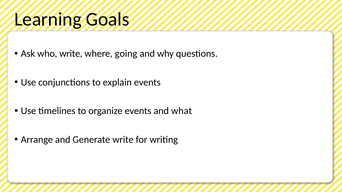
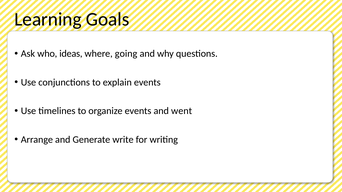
who write: write -> ideas
what: what -> went
